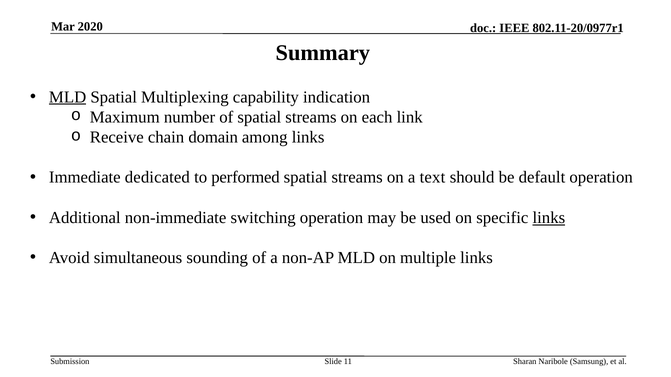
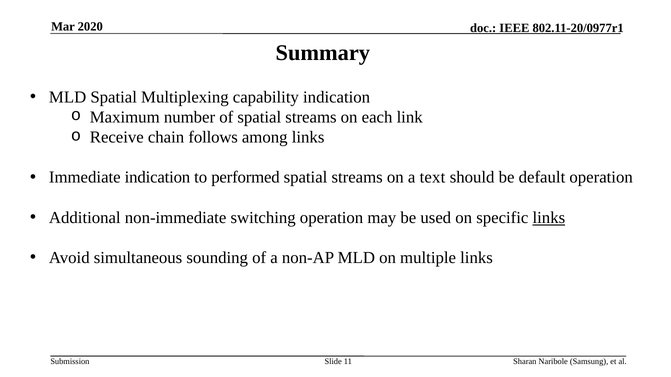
MLD at (68, 97) underline: present -> none
domain: domain -> follows
Immediate dedicated: dedicated -> indication
